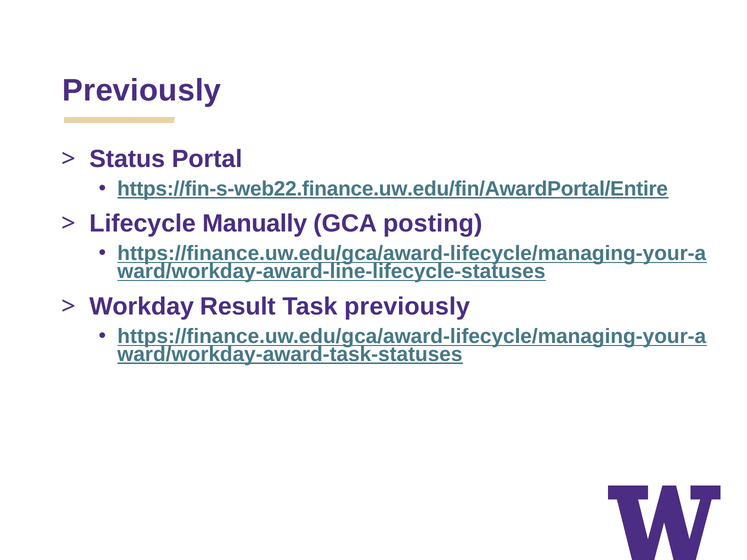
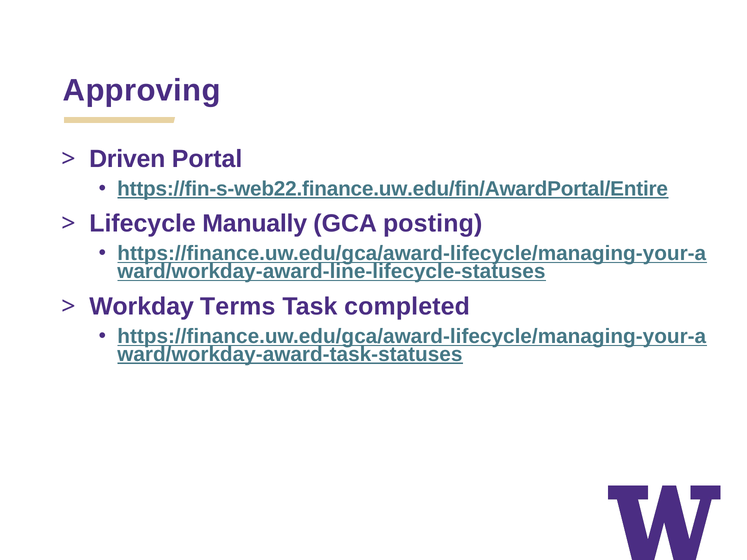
Previously at (142, 91): Previously -> Approving
Status: Status -> Driven
Result: Result -> Terms
Task previously: previously -> completed
